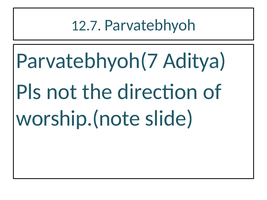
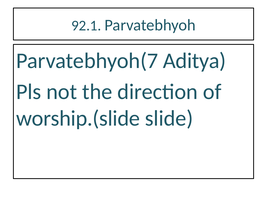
12.7: 12.7 -> 92.1
worship.(note: worship.(note -> worship.(slide
